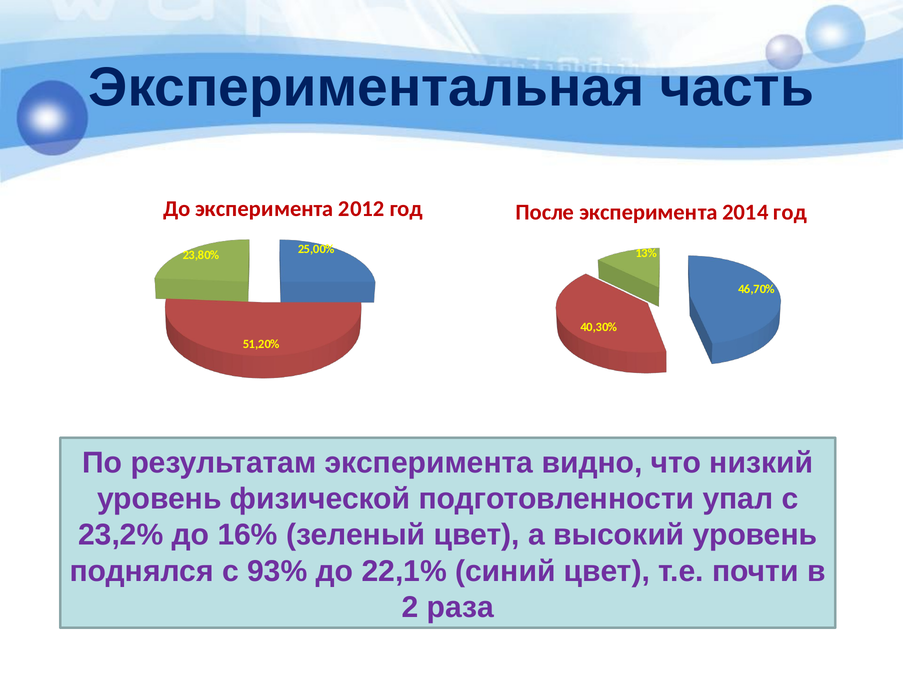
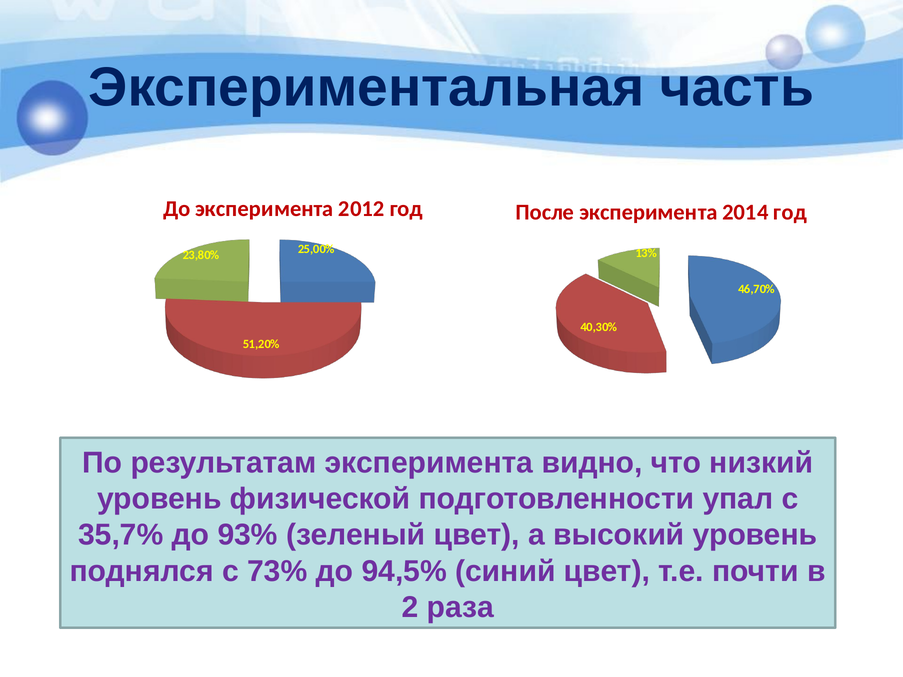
23,2%: 23,2% -> 35,7%
16%: 16% -> 93%
93%: 93% -> 73%
22,1%: 22,1% -> 94,5%
